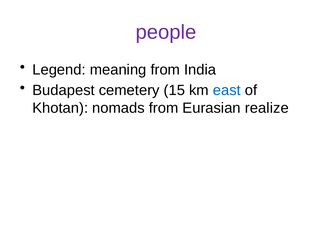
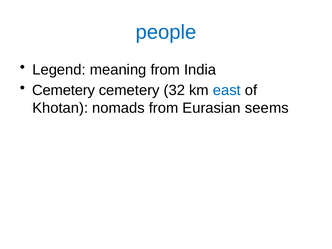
people colour: purple -> blue
Budapest at (64, 90): Budapest -> Cemetery
15: 15 -> 32
realize: realize -> seems
